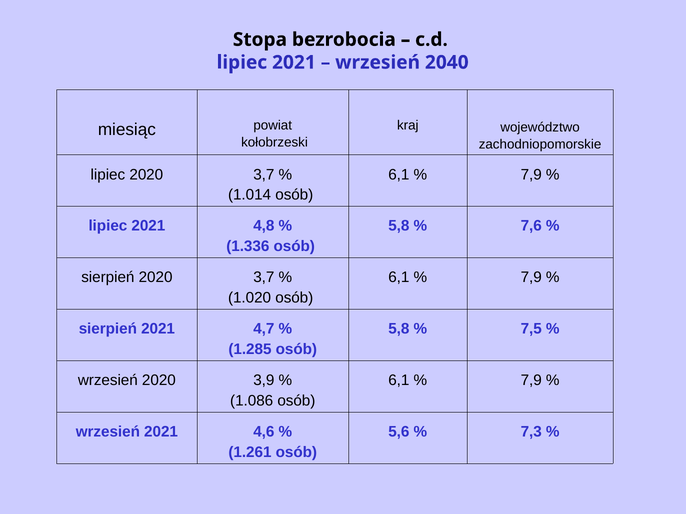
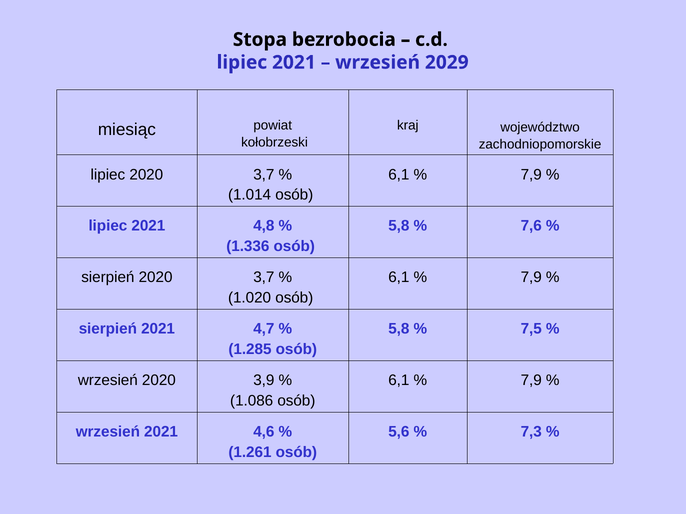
2040: 2040 -> 2029
